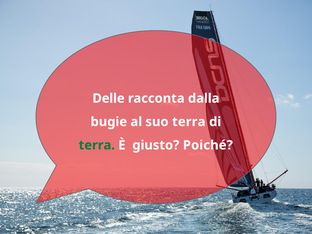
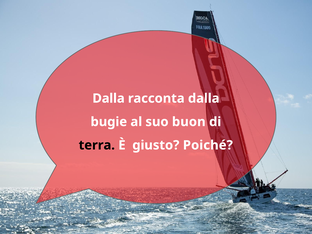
Delle at (109, 98): Delle -> Dalla
suo terra: terra -> buon
terra at (97, 145) colour: green -> black
